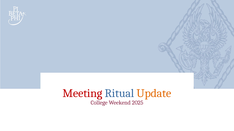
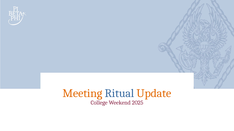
Meeting colour: red -> orange
